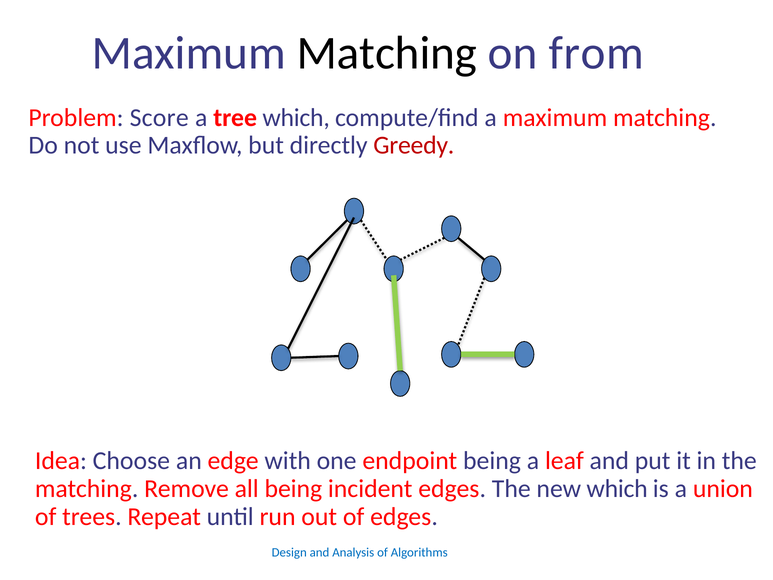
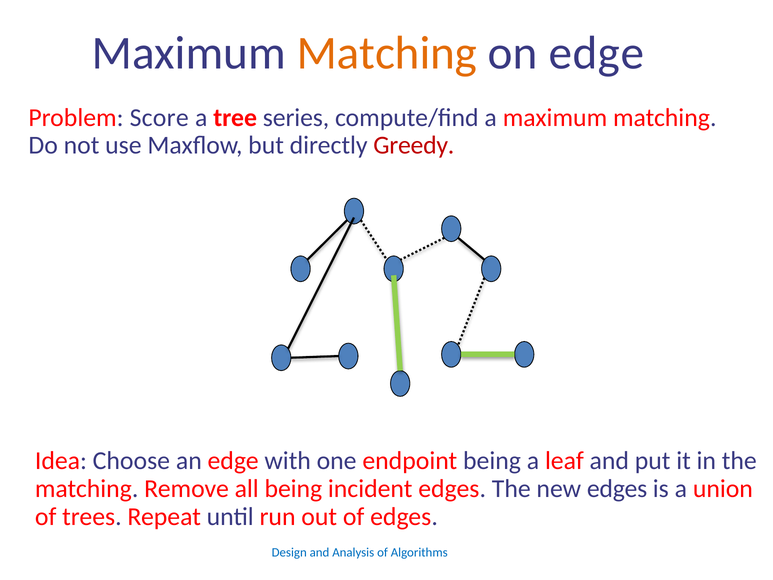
Matching at (387, 53) colour: black -> orange
on from: from -> edge
tree which: which -> series
new which: which -> edges
